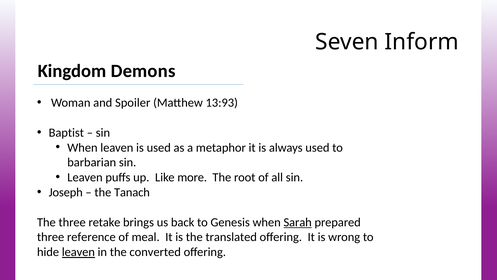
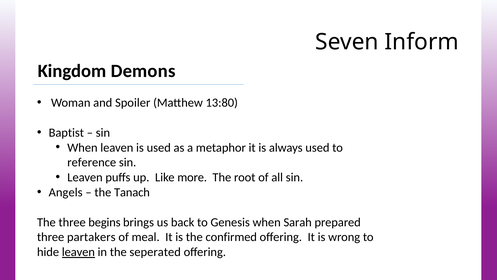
13:93: 13:93 -> 13:80
barbarian: barbarian -> reference
Joseph: Joseph -> Angels
retake: retake -> begins
Sarah underline: present -> none
reference: reference -> partakers
translated: translated -> confirmed
converted: converted -> seperated
